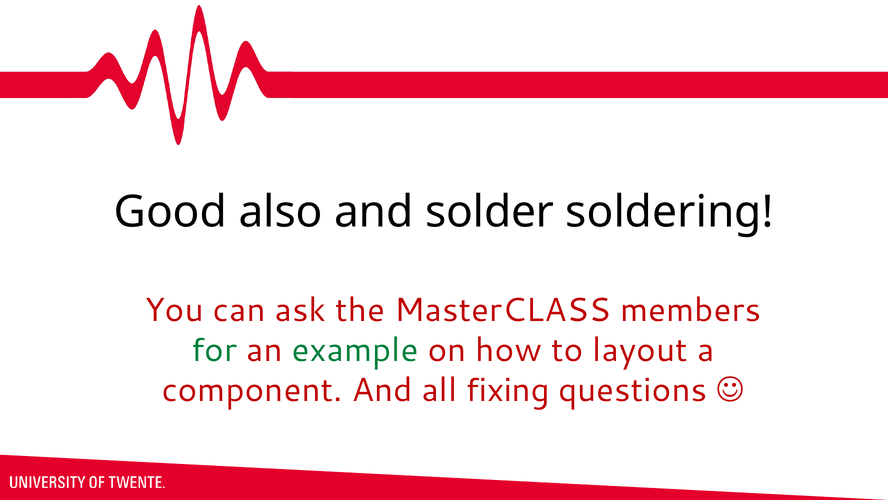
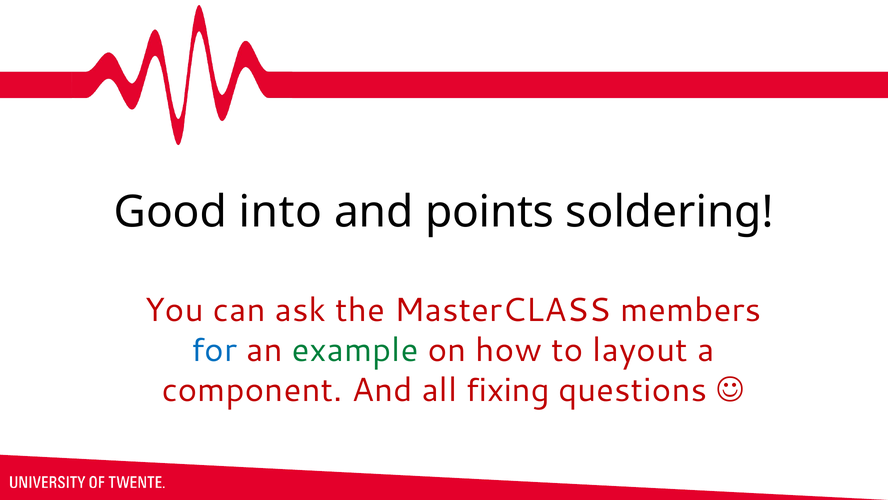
also: also -> into
solder: solder -> points
for colour: green -> blue
